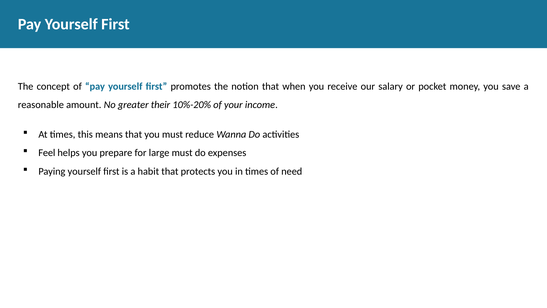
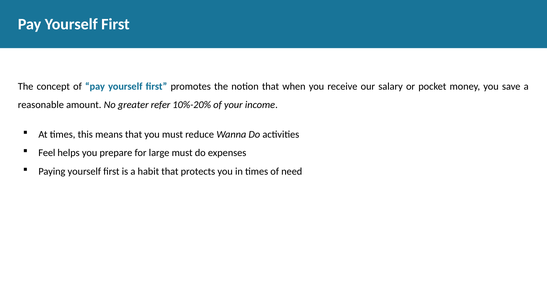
their: their -> refer
